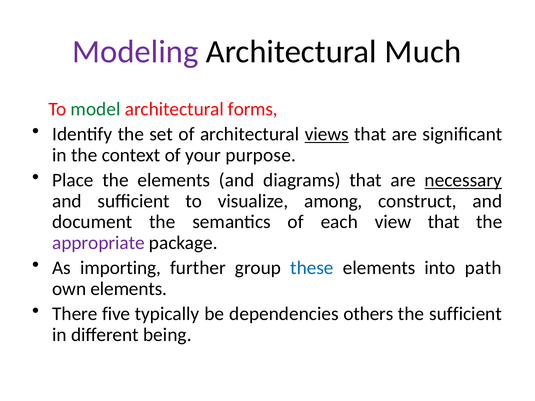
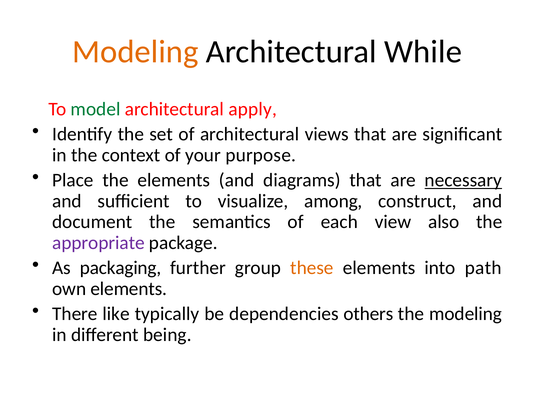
Modeling at (135, 52) colour: purple -> orange
Much: Much -> While
forms: forms -> apply
views underline: present -> none
view that: that -> also
importing: importing -> packaging
these colour: blue -> orange
five: five -> like
the sufficient: sufficient -> modeling
